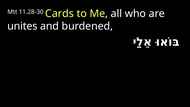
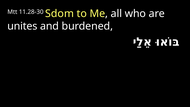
Cards: Cards -> Sdom
